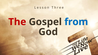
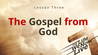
from colour: blue -> red
